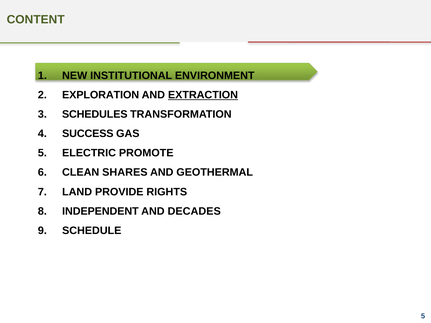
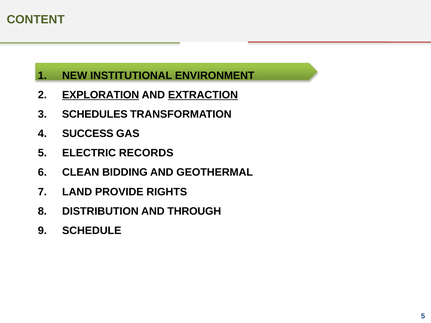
EXPLORATION underline: none -> present
PROMOTE: PROMOTE -> RECORDS
SHARES: SHARES -> BIDDING
INDEPENDENT: INDEPENDENT -> DISTRIBUTION
DECADES: DECADES -> THROUGH
